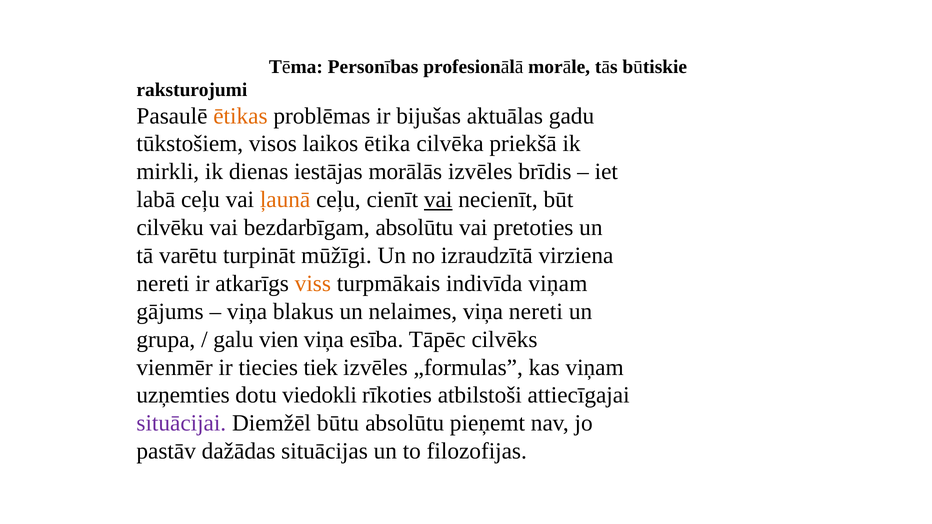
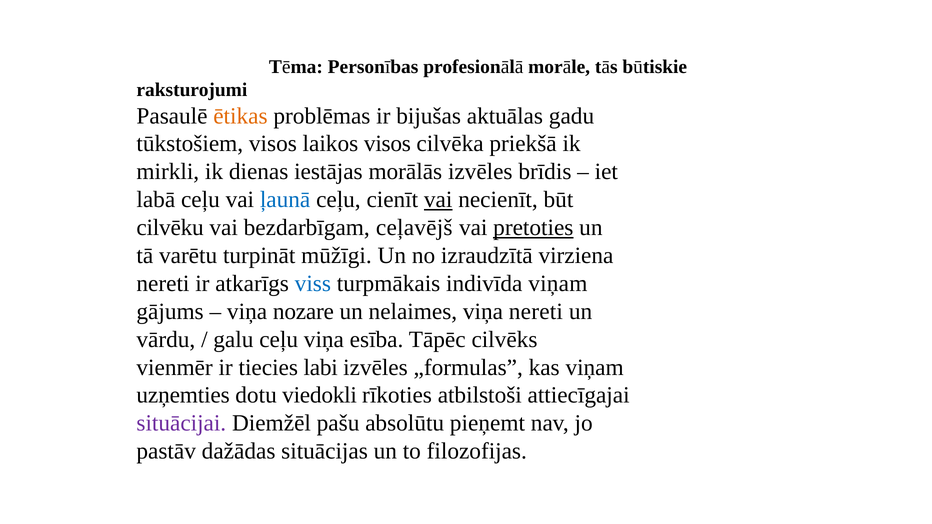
laikos ētika: ētika -> visos
ļaunā colour: orange -> blue
bezdarbīgam absolūtu: absolūtu -> ceļavējš
pretoties underline: none -> present
viss colour: orange -> blue
blakus: blakus -> nozare
grupa: grupa -> vārdu
galu vien: vien -> ceļu
tiek: tiek -> labi
būtu: būtu -> pašu
